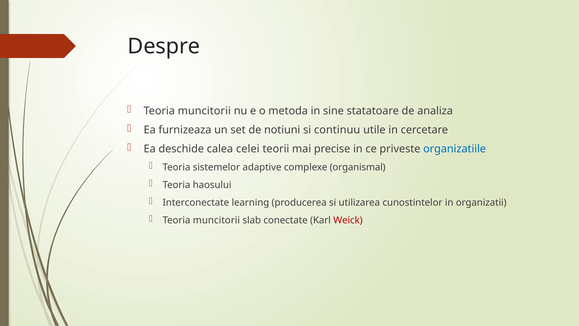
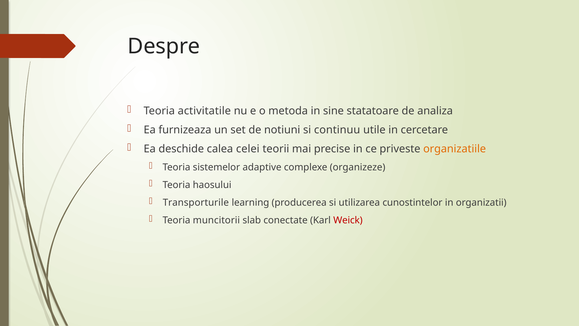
muncitorii at (204, 111): muncitorii -> activitatile
organizatiile colour: blue -> orange
organismal: organismal -> organizeze
Interconectate: Interconectate -> Transporturile
